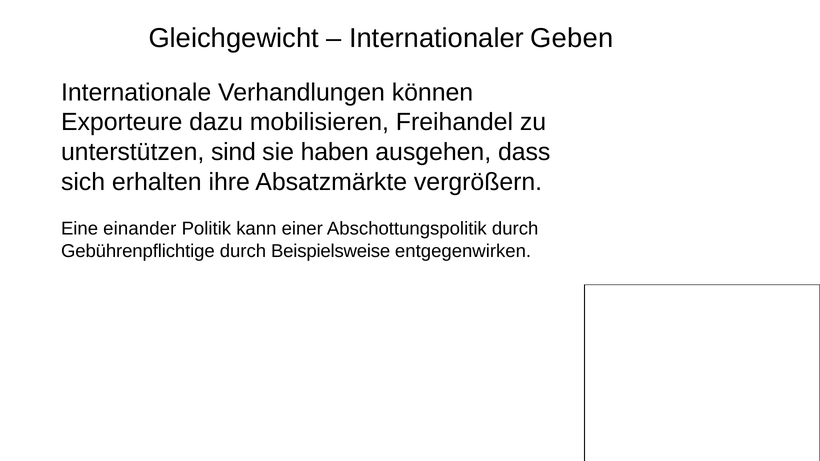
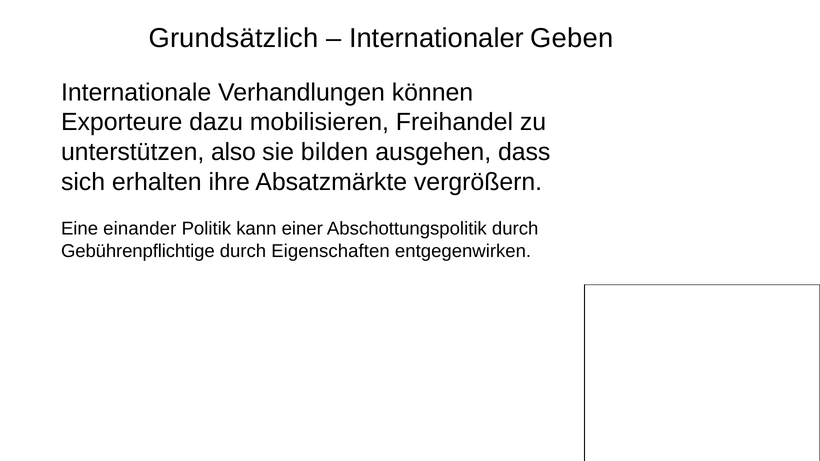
Gleichgewicht: Gleichgewicht -> Grundsätzlich
sind: sind -> also
haben: haben -> bilden
Beispielsweise: Beispielsweise -> Eigenschaften
